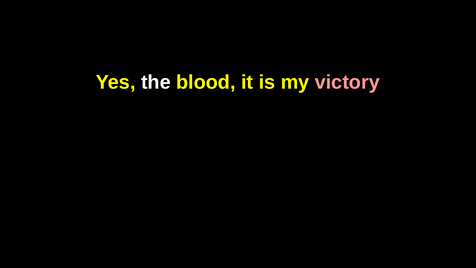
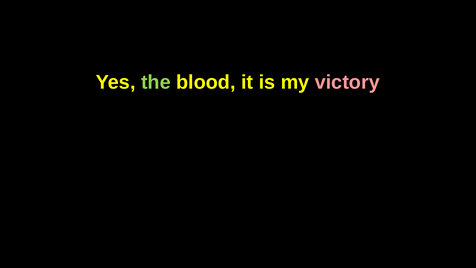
the colour: white -> light green
